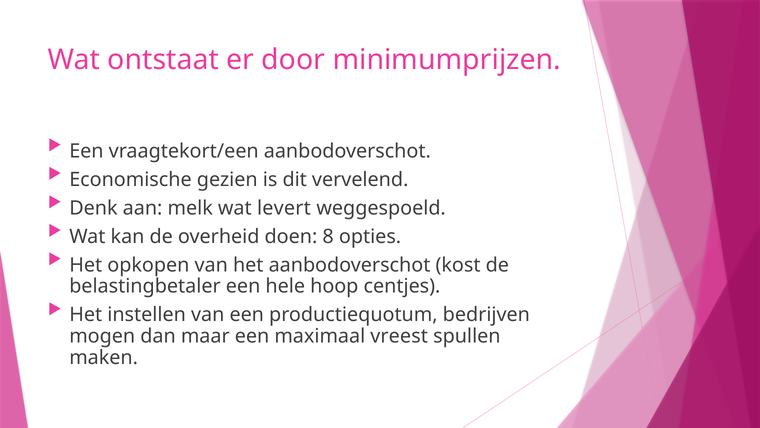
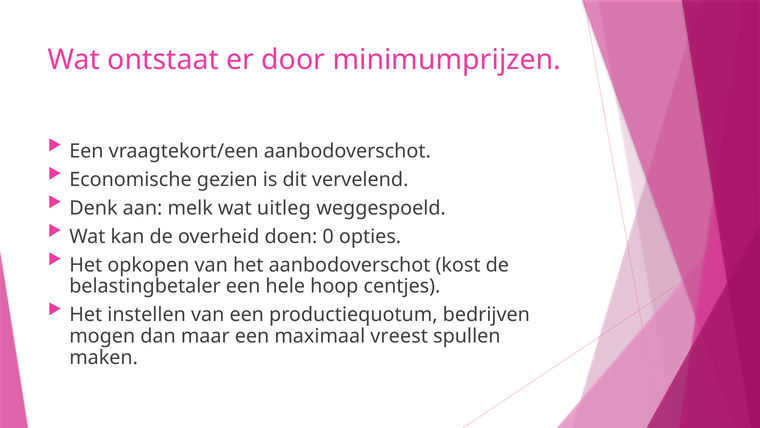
levert: levert -> uitleg
8: 8 -> 0
